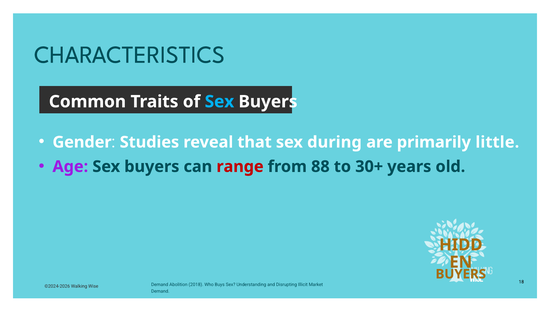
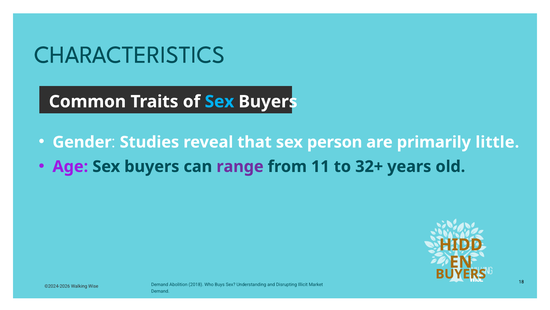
during: during -> person
range colour: red -> purple
88: 88 -> 11
30+: 30+ -> 32+
